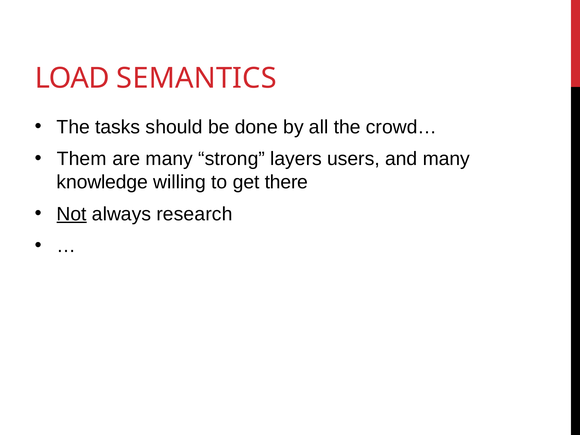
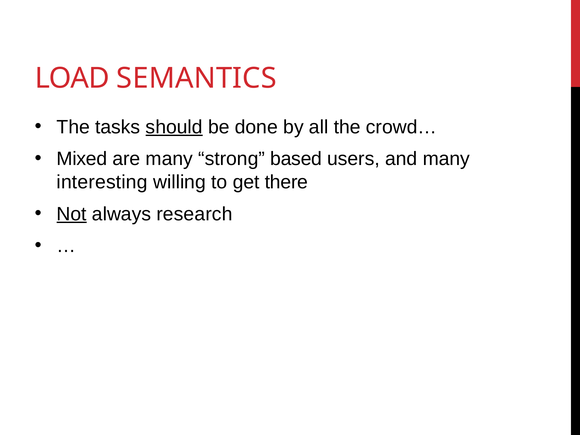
should underline: none -> present
Them: Them -> Mixed
layers: layers -> based
knowledge: knowledge -> interesting
